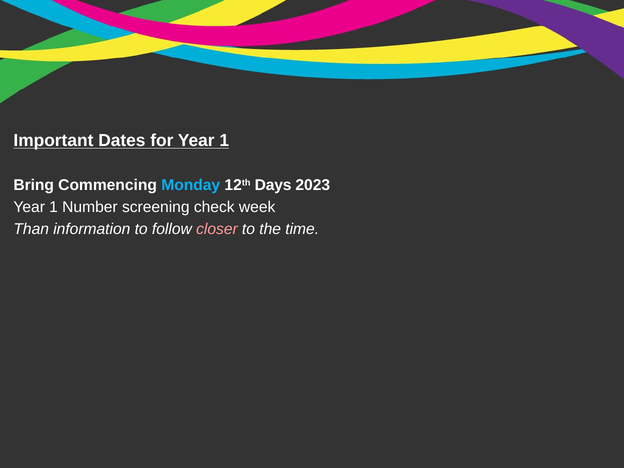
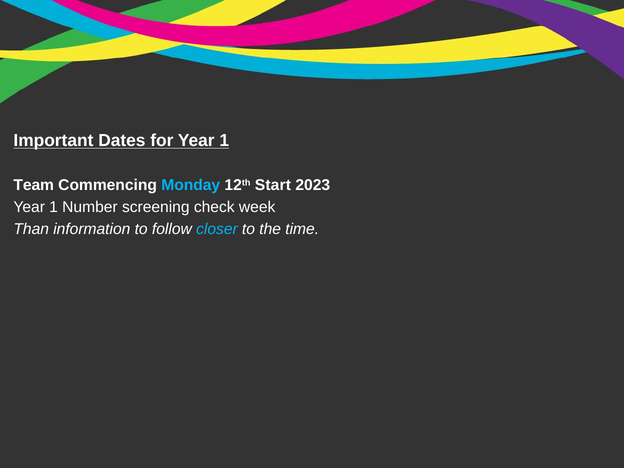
Bring: Bring -> Team
Days: Days -> Start
closer colour: pink -> light blue
